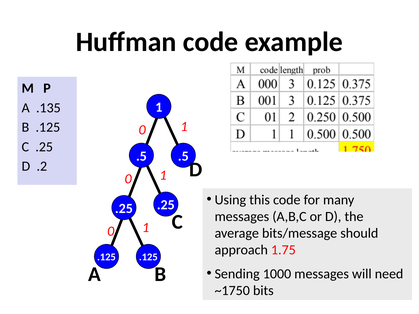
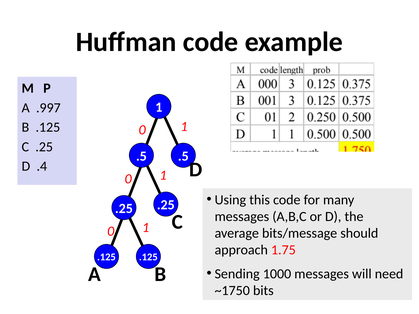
.135: .135 -> .997
.2: .2 -> .4
